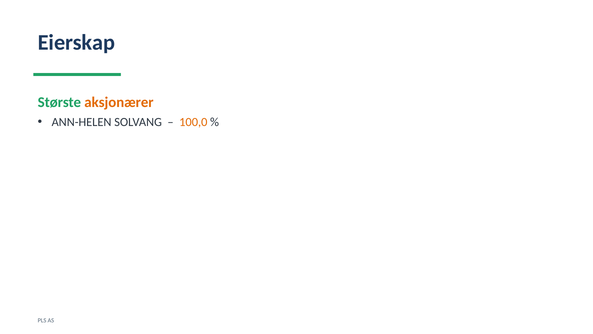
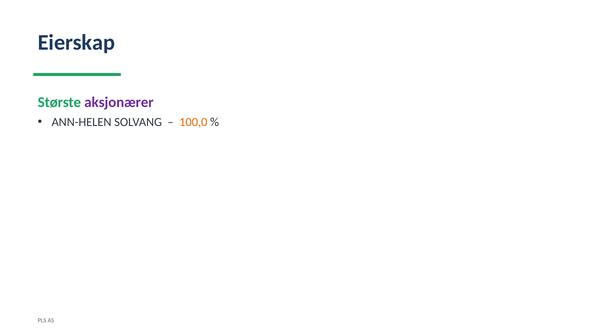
aksjonærer colour: orange -> purple
